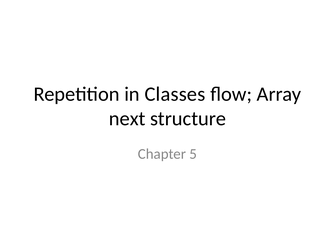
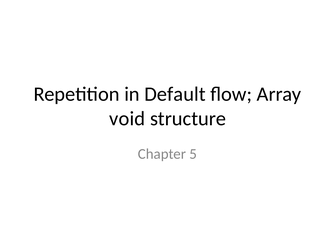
Classes: Classes -> Default
next: next -> void
